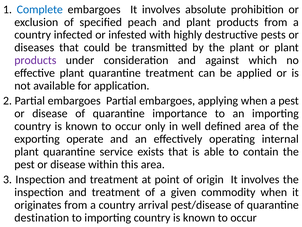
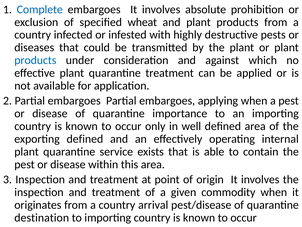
peach: peach -> wheat
products at (35, 60) colour: purple -> blue
exporting operate: operate -> defined
